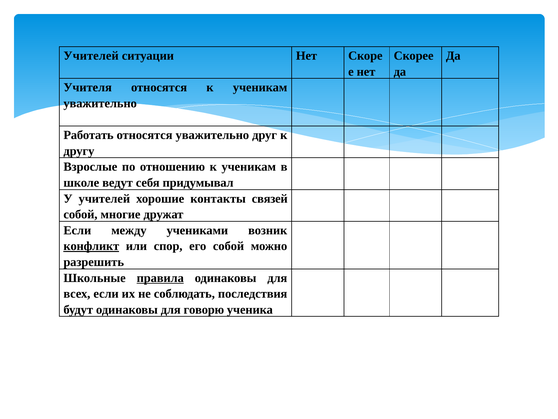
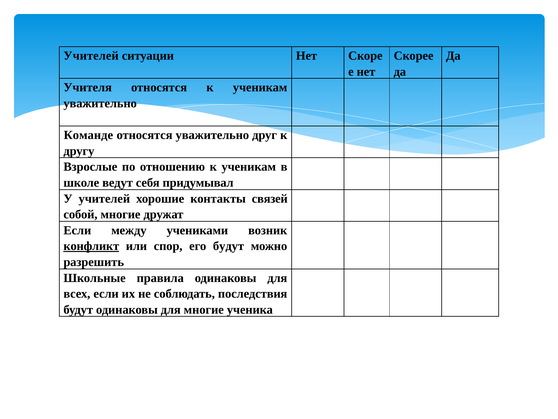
Работать: Работать -> Команде
его собой: собой -> будут
правила underline: present -> none
для говорю: говорю -> многие
